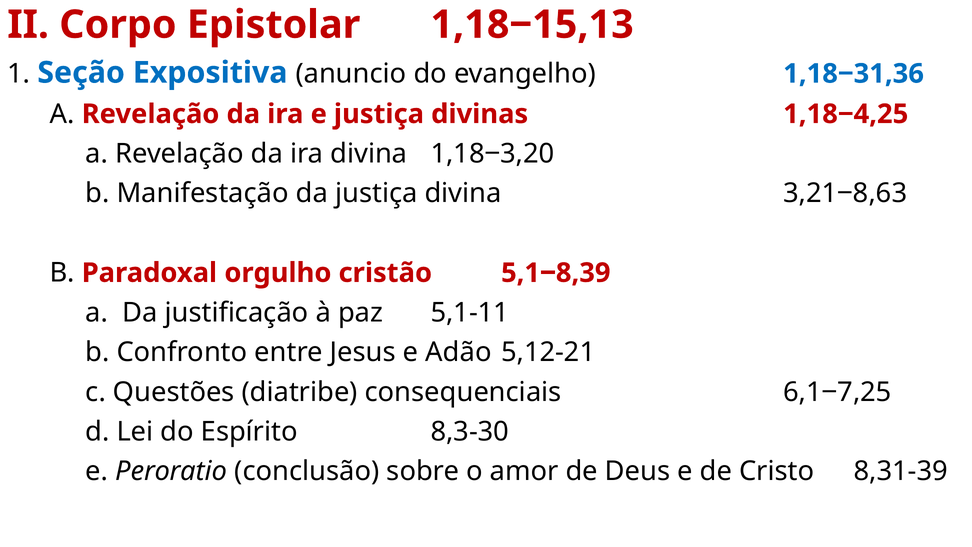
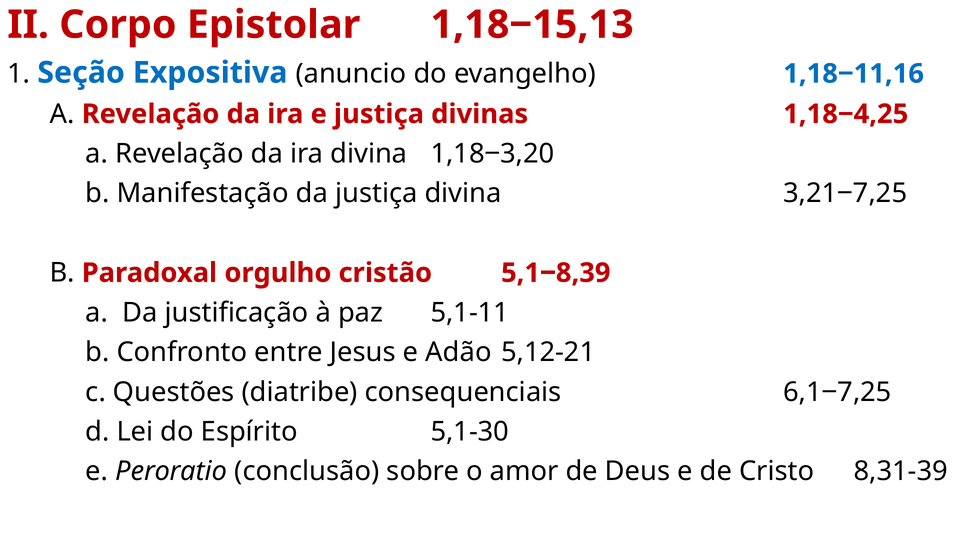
1,18‒31,36: 1,18‒31,36 -> 1,18‒11,16
3,21‒8,63: 3,21‒8,63 -> 3,21‒7,25
8,3-30: 8,3-30 -> 5,1-30
